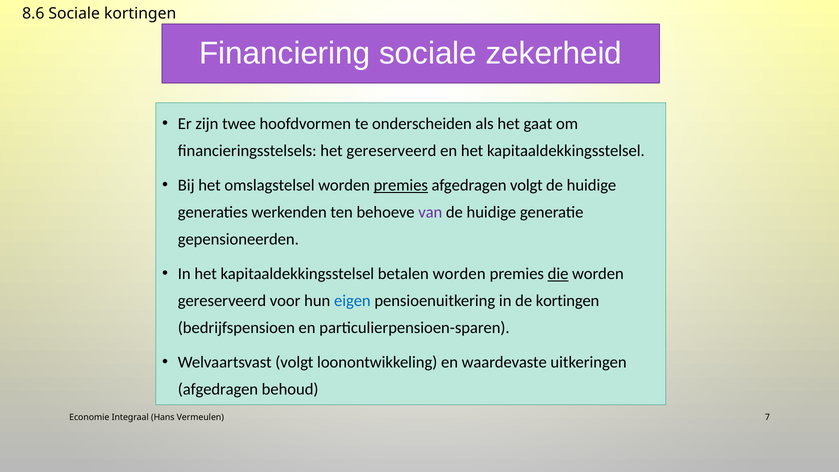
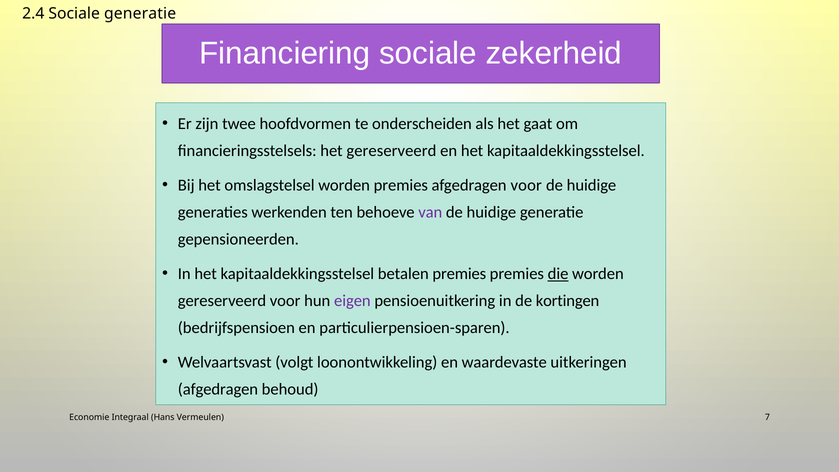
8.6: 8.6 -> 2.4
Sociale kortingen: kortingen -> generatie
premies at (401, 185) underline: present -> none
afgedragen volgt: volgt -> voor
betalen worden: worden -> premies
eigen colour: blue -> purple
